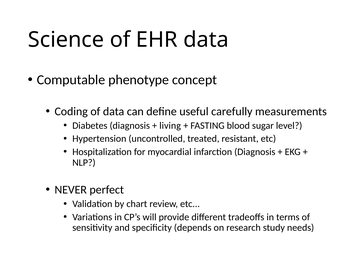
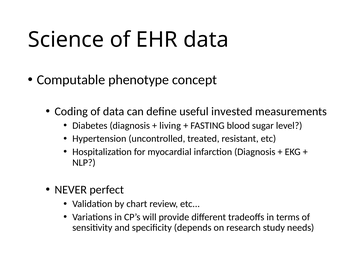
carefully: carefully -> invested
